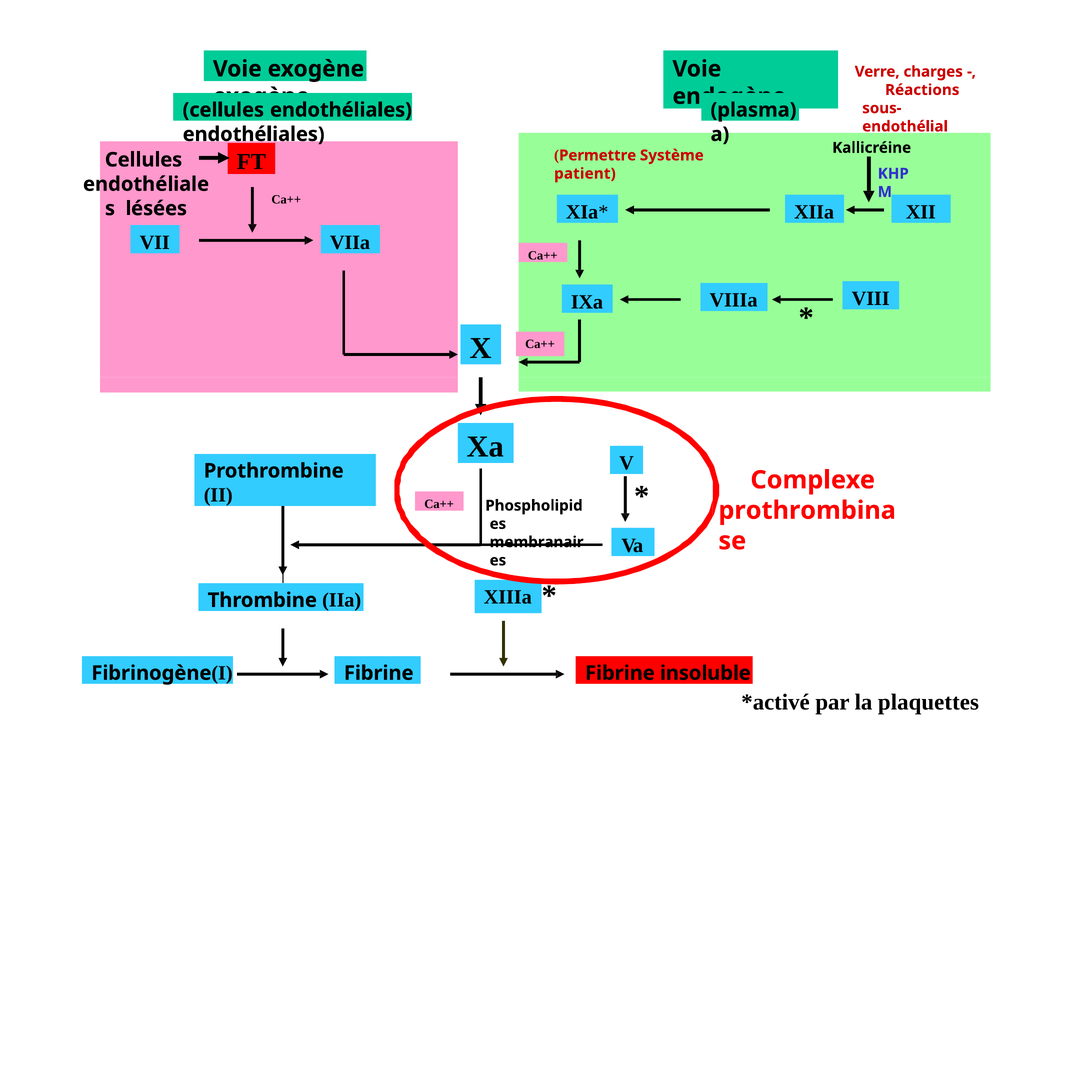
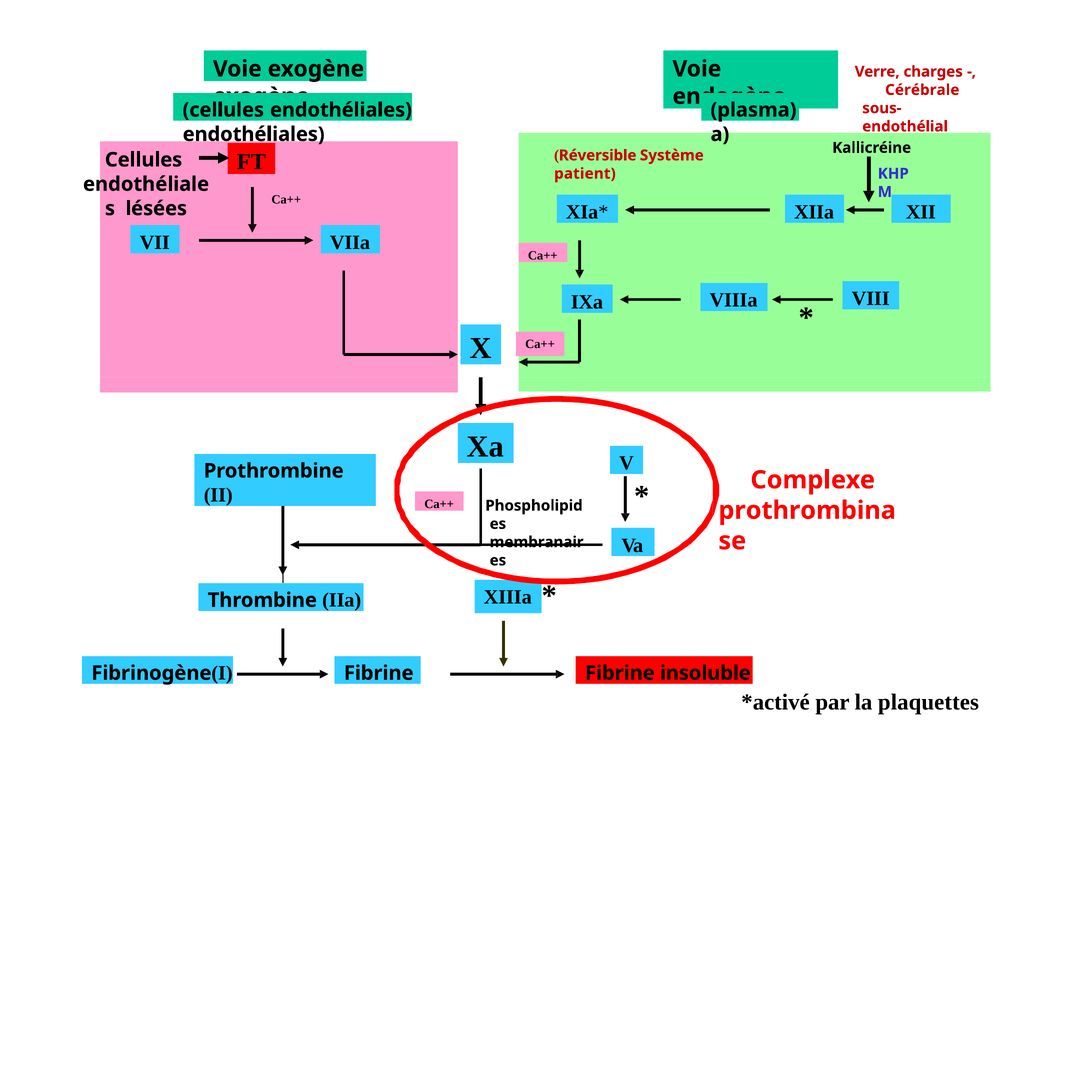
Réactions: Réactions -> Cérébrale
Permettre: Permettre -> Réversible
